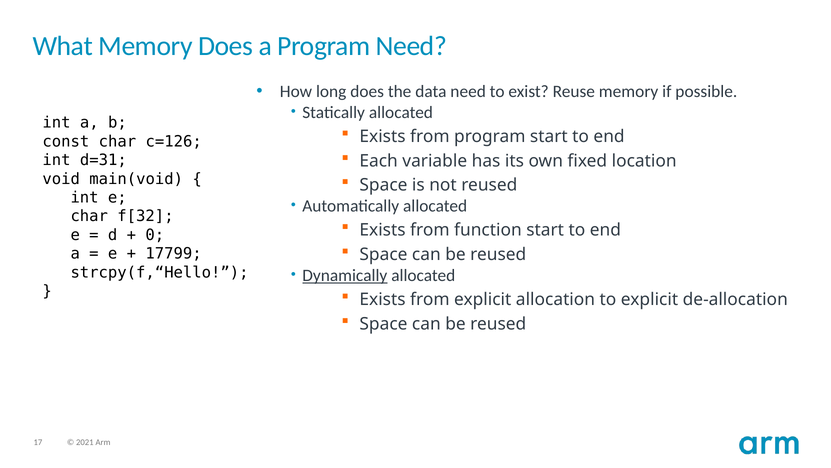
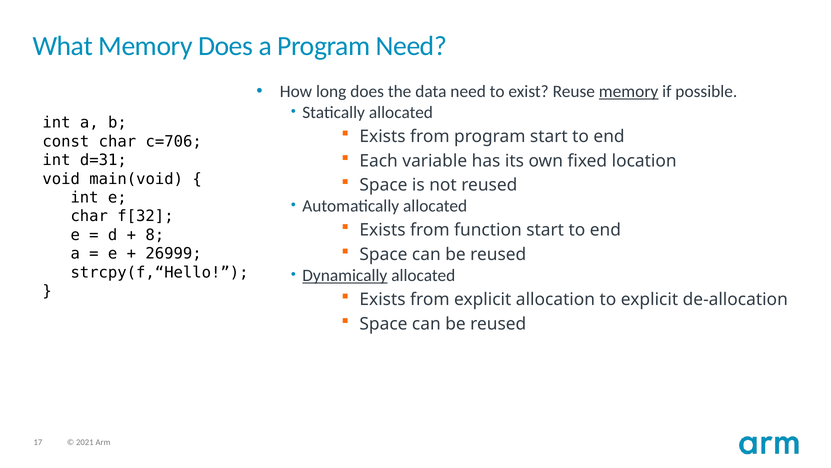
memory at (629, 91) underline: none -> present
c=126: c=126 -> c=706
0: 0 -> 8
17799: 17799 -> 26999
